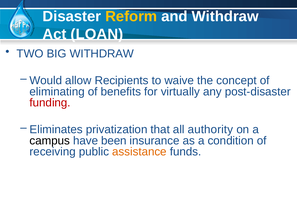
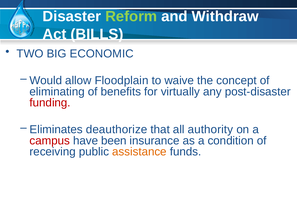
Reform colour: yellow -> light green
LOAN: LOAN -> BILLS
BIG WITHDRAW: WITHDRAW -> ECONOMIC
Recipients: Recipients -> Floodplain
privatization: privatization -> deauthorize
campus colour: black -> red
